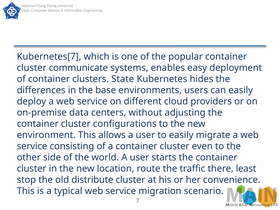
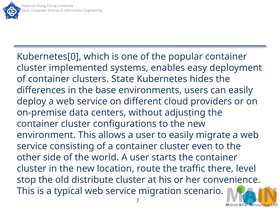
Kubernetes[7: Kubernetes[7 -> Kubernetes[0
communicate: communicate -> implemented
least: least -> level
